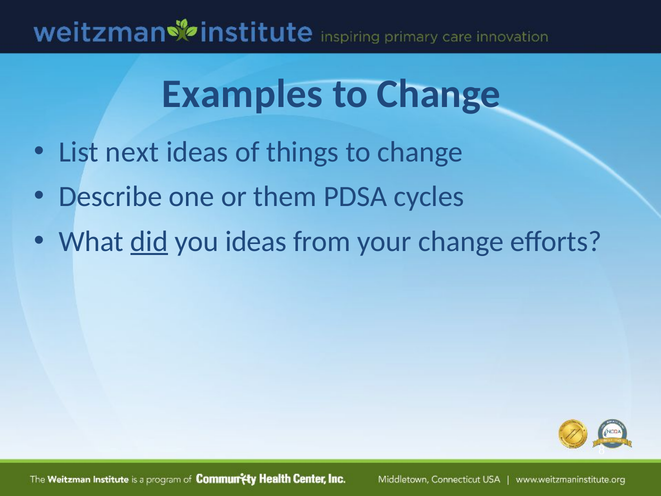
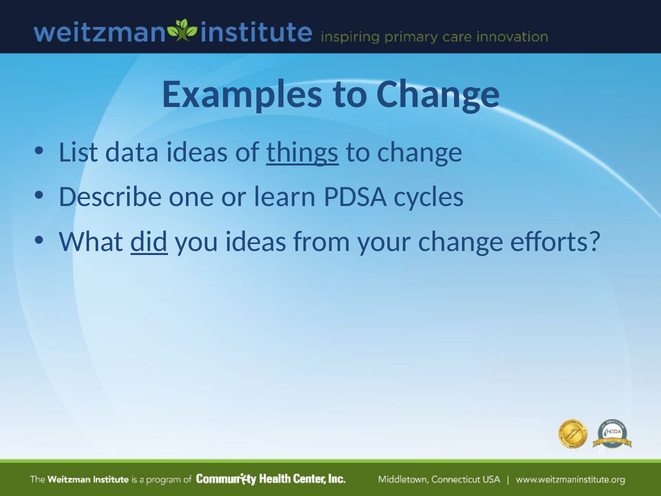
next: next -> data
things underline: none -> present
them: them -> learn
